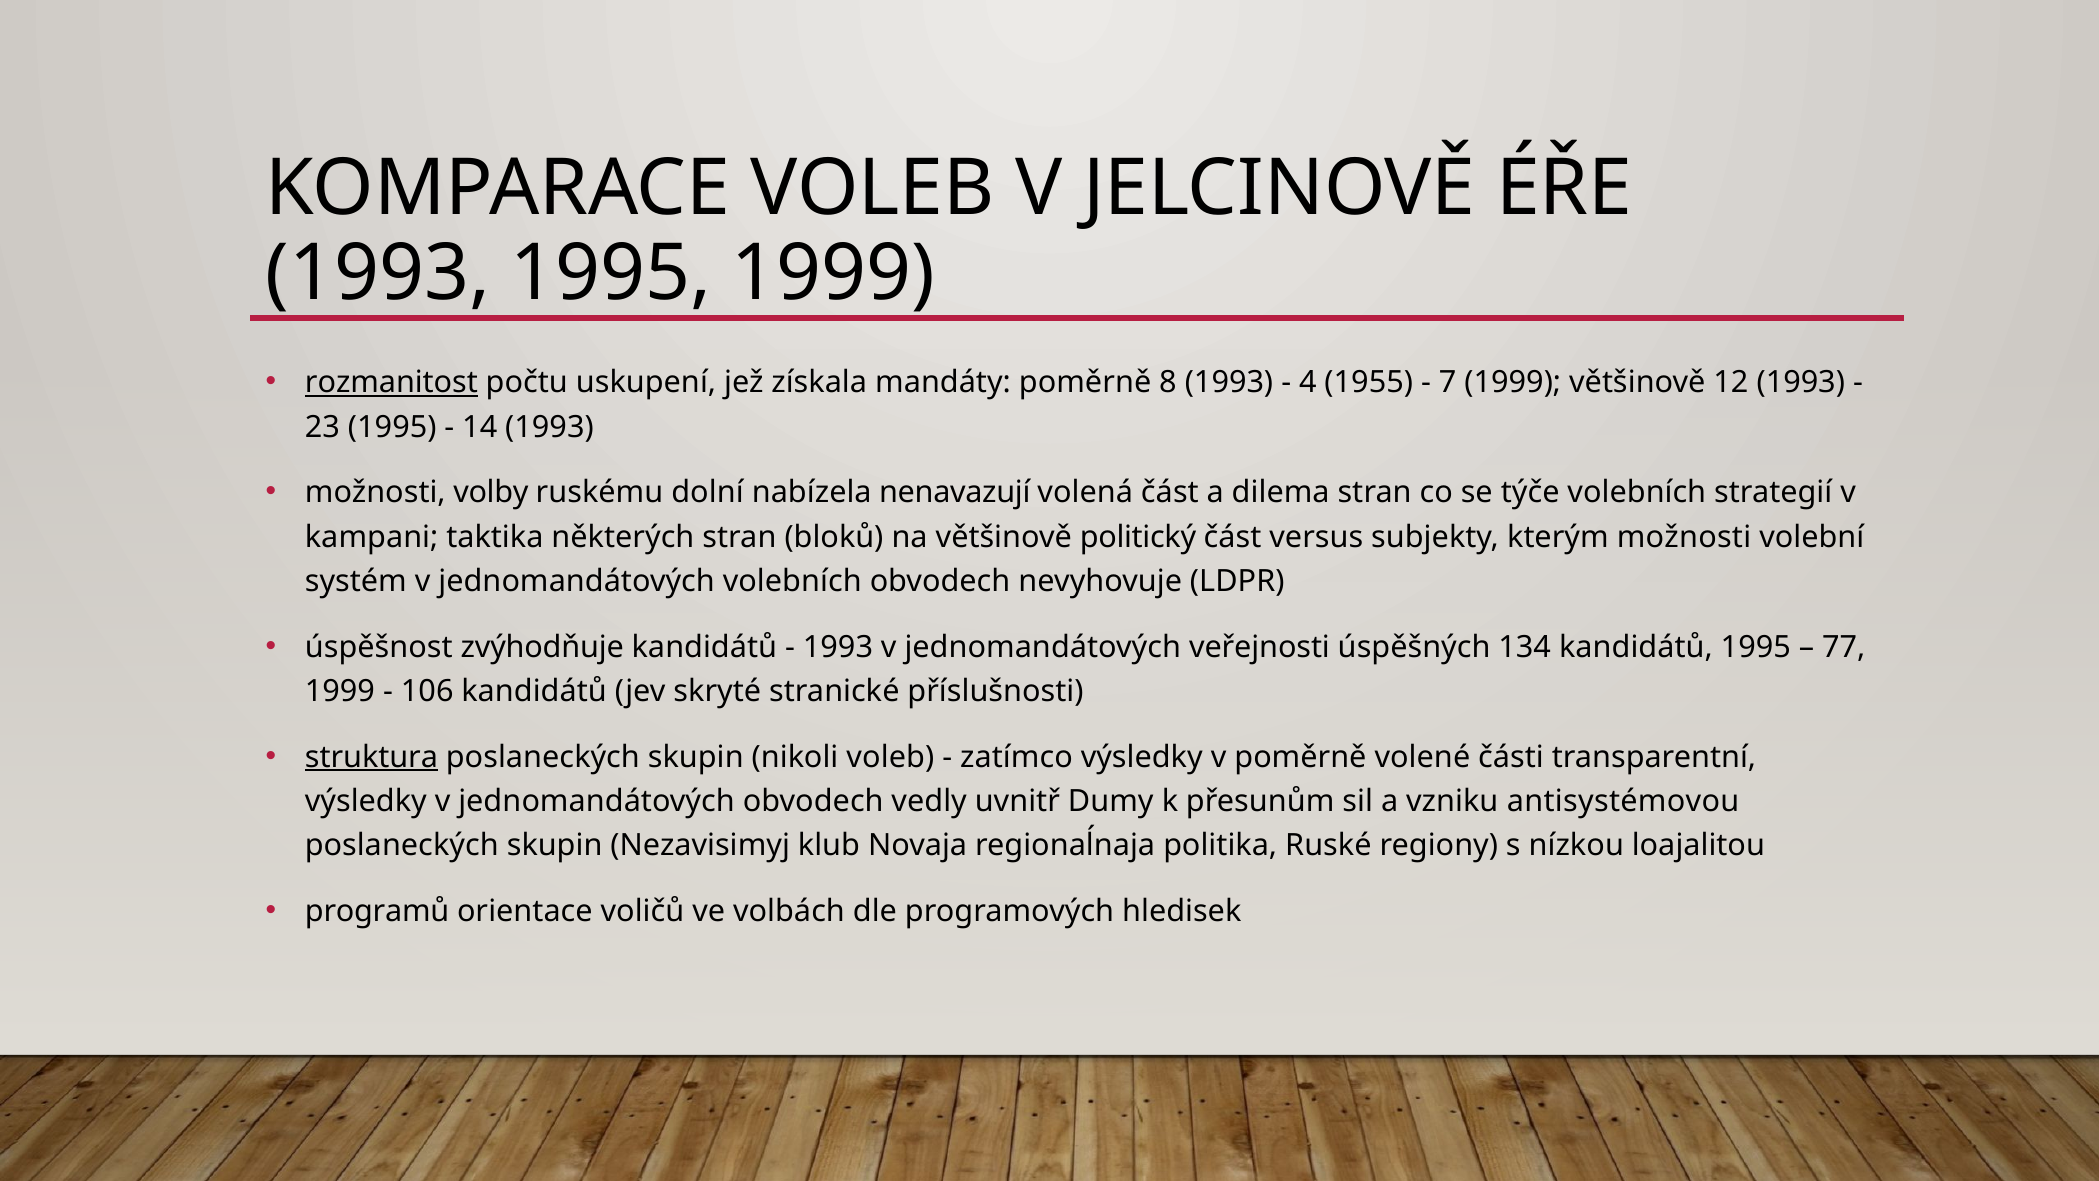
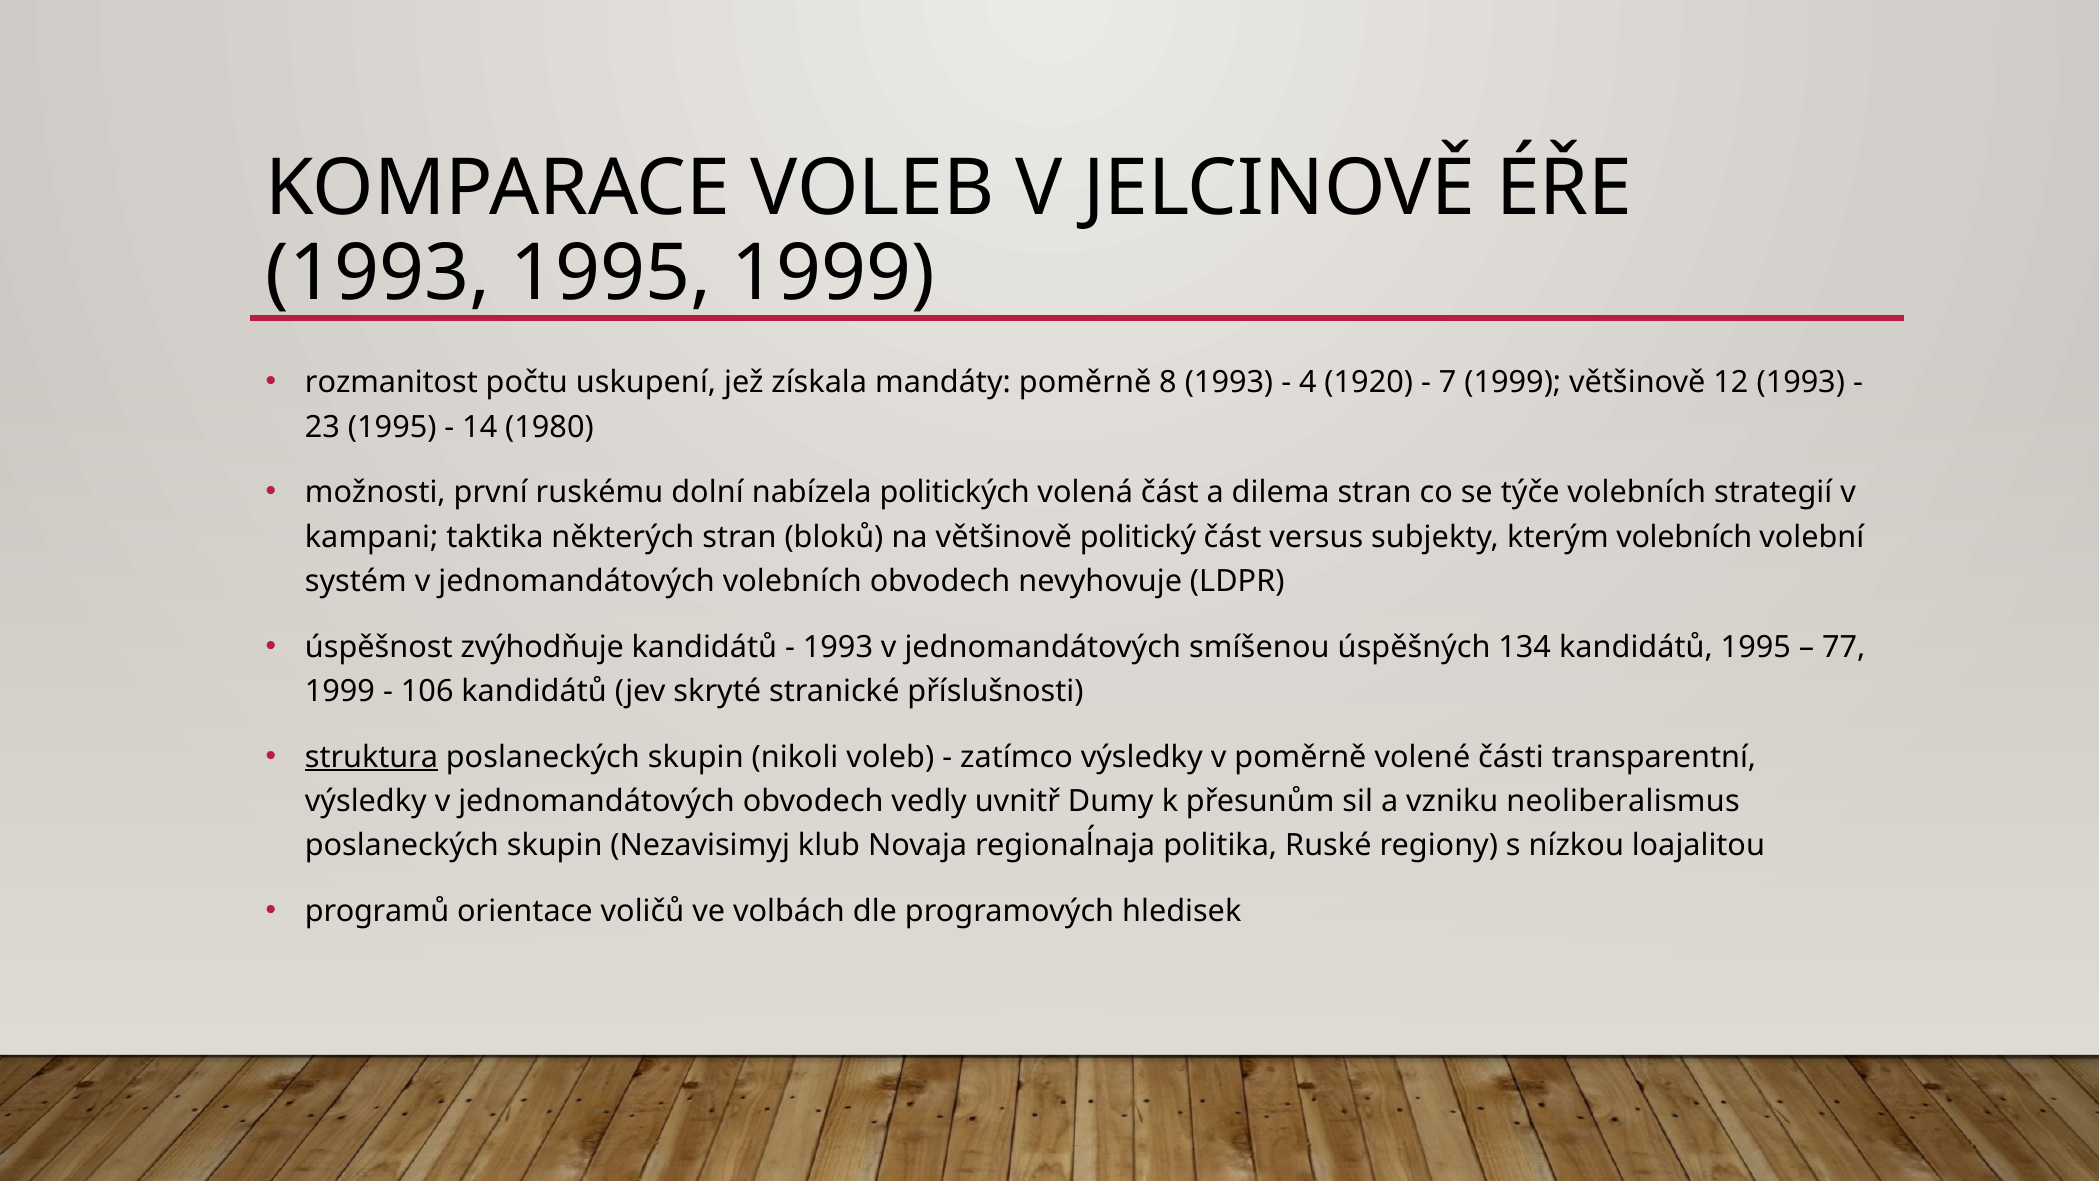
rozmanitost underline: present -> none
1955: 1955 -> 1920
14 1993: 1993 -> 1980
volby: volby -> první
nenavazují: nenavazují -> politických
kterým možnosti: možnosti -> volebních
veřejnosti: veřejnosti -> smíšenou
antisystémovou: antisystémovou -> neoliberalismus
